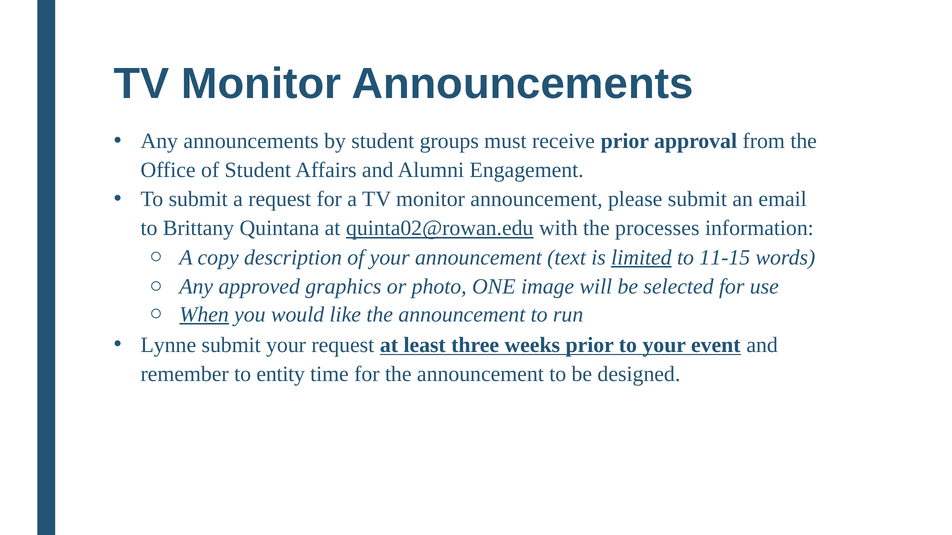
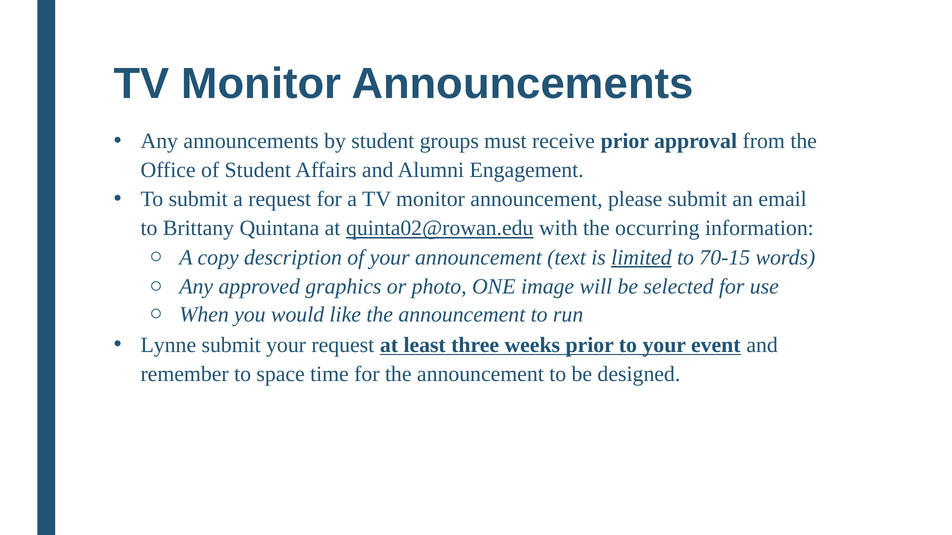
processes: processes -> occurring
11-15: 11-15 -> 70-15
When underline: present -> none
entity: entity -> space
